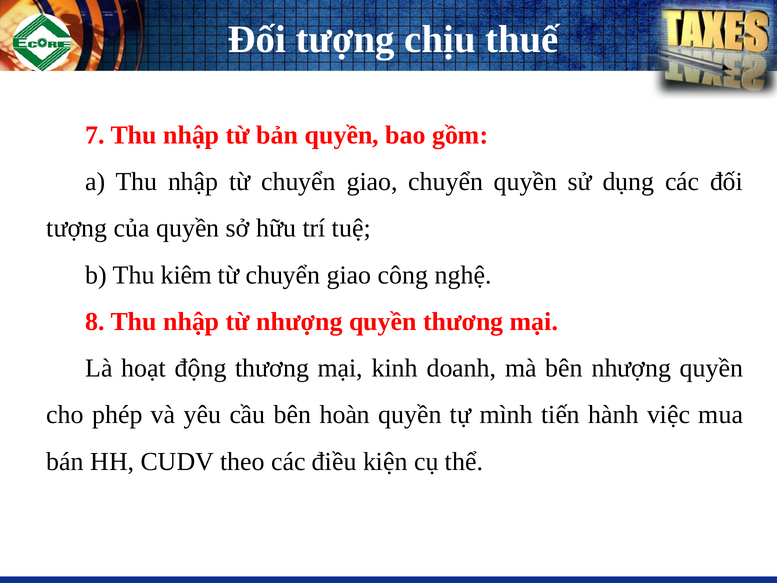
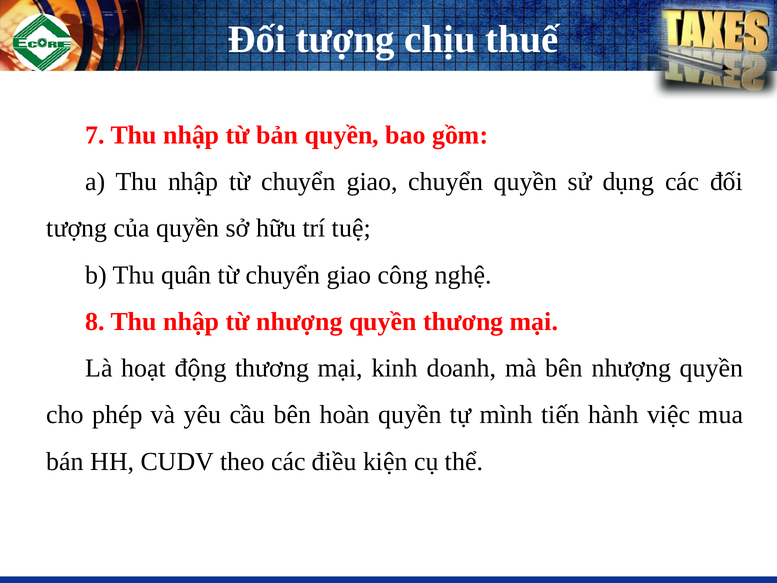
kiêm: kiêm -> quân
